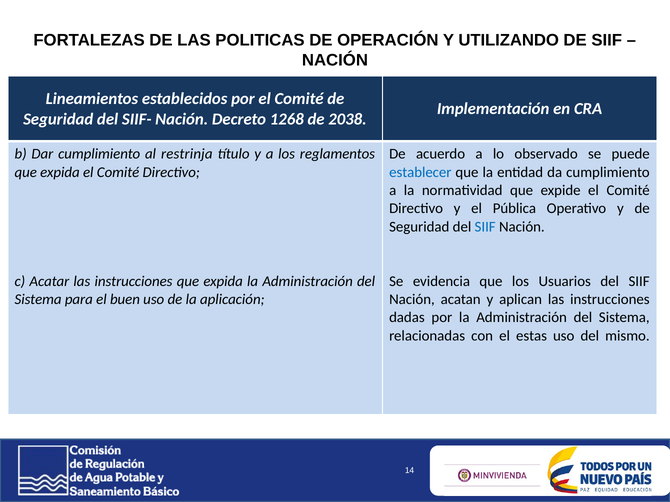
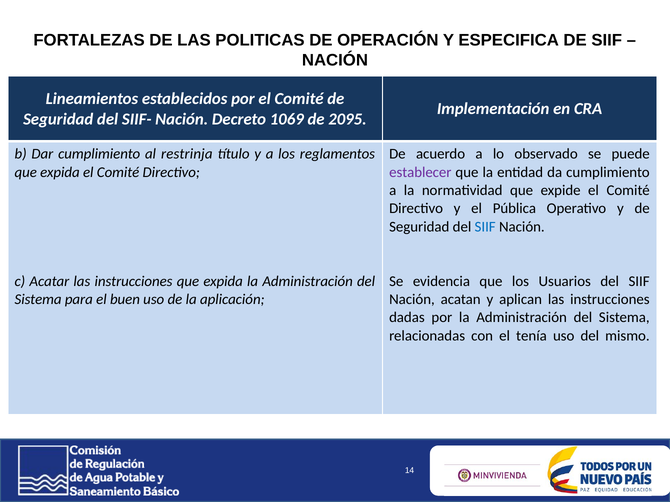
UTILIZANDO: UTILIZANDO -> ESPECIFICA
1268: 1268 -> 1069
2038: 2038 -> 2095
establecer colour: blue -> purple
estas: estas -> tenía
